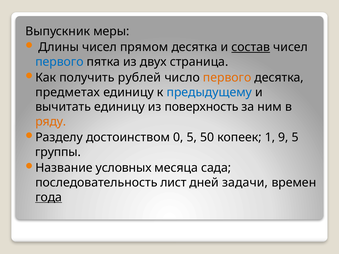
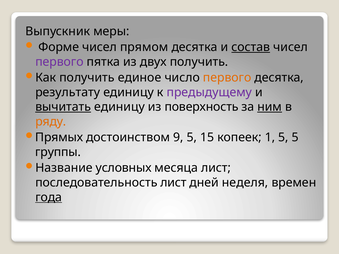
Длины: Длины -> Форме
первого at (59, 62) colour: blue -> purple
двух страница: страница -> получить
рублей: рублей -> единое
предметах: предметах -> результату
предыдущему colour: blue -> purple
вычитать underline: none -> present
ним underline: none -> present
Разделу: Разделу -> Прямых
0: 0 -> 9
50: 50 -> 15
1 9: 9 -> 5
месяца сада: сада -> лист
задачи: задачи -> неделя
